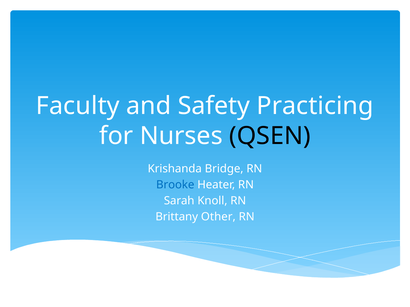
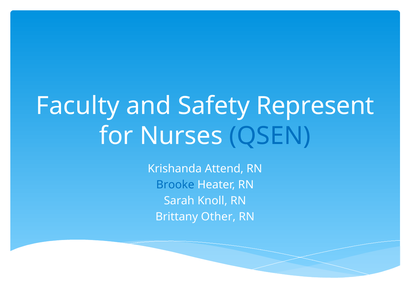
Practicing: Practicing -> Represent
QSEN colour: black -> blue
Bridge: Bridge -> Attend
